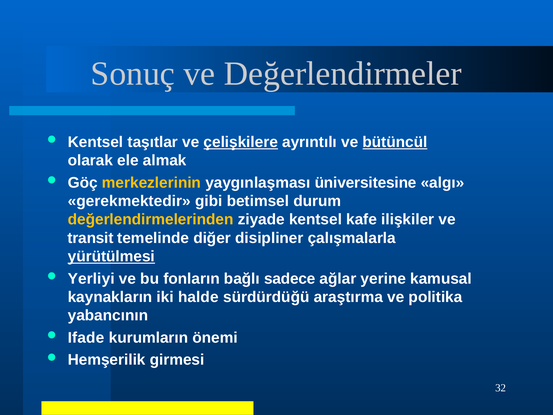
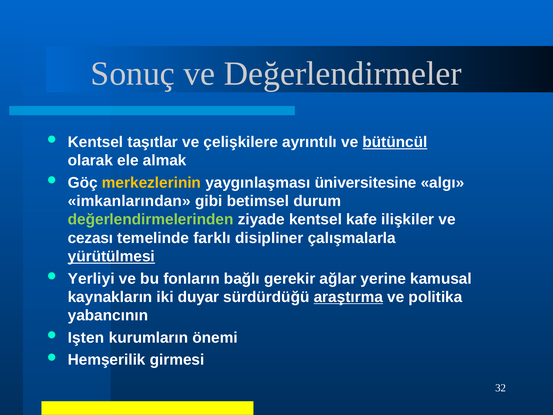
çelişkilere underline: present -> none
gerekmektedir: gerekmektedir -> imkanlarından
değerlendirmelerinden colour: yellow -> light green
transit: transit -> cezası
diğer: diğer -> farklı
sadece: sadece -> gerekir
halde: halde -> duyar
araştırma underline: none -> present
Ifade: Ifade -> Işten
